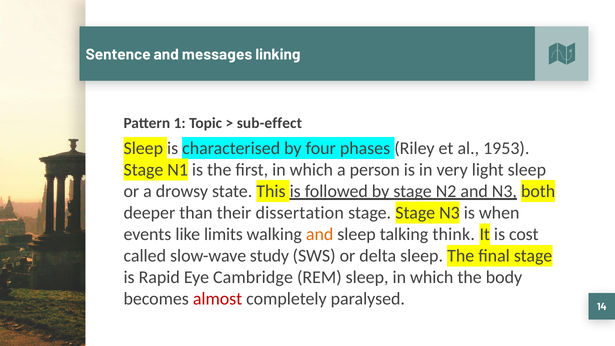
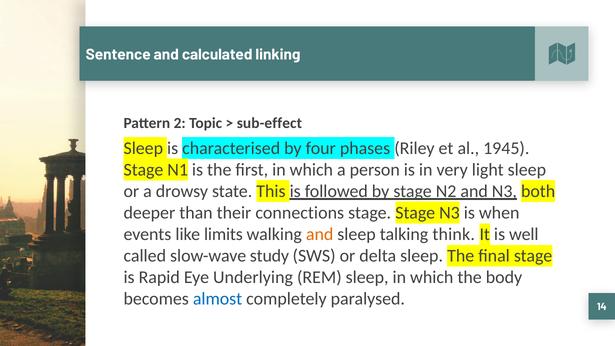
messages: messages -> calculated
1: 1 -> 2
1953: 1953 -> 1945
dissertation: dissertation -> connections
cost: cost -> well
Cambridge: Cambridge -> Underlying
almost colour: red -> blue
